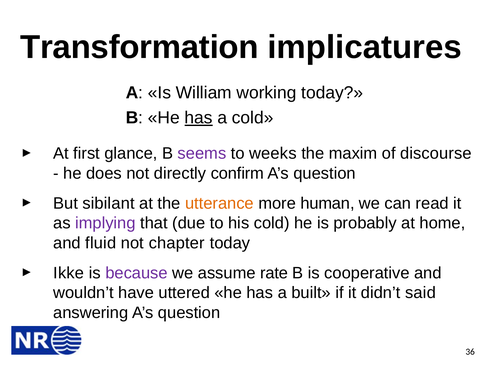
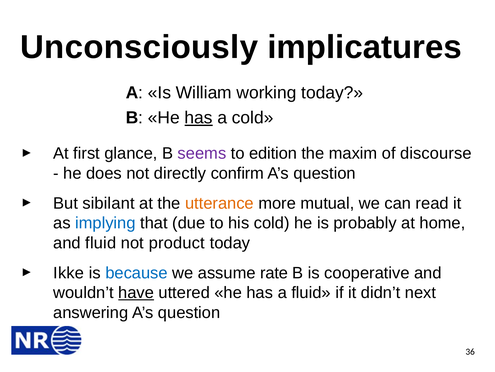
Transformation: Transformation -> Unconsciously
weeks: weeks -> edition
human: human -> mutual
implying colour: purple -> blue
chapter: chapter -> product
because colour: purple -> blue
have underline: none -> present
a built: built -> fluid
said: said -> next
